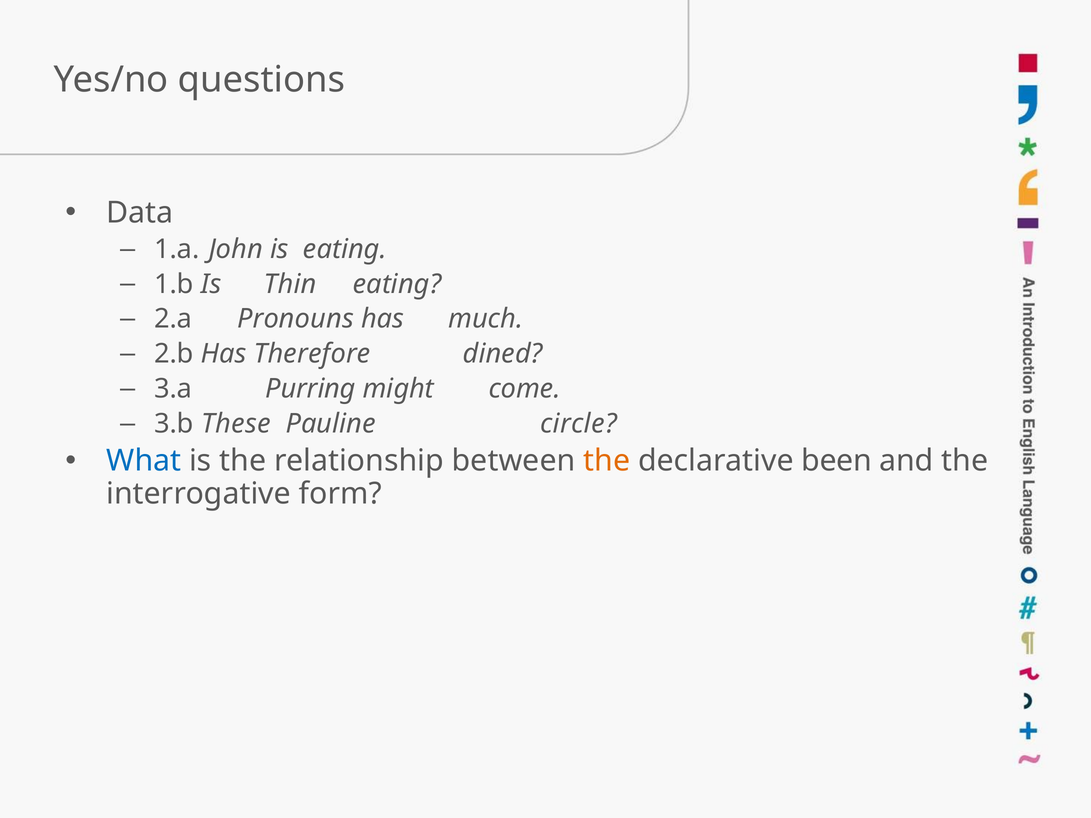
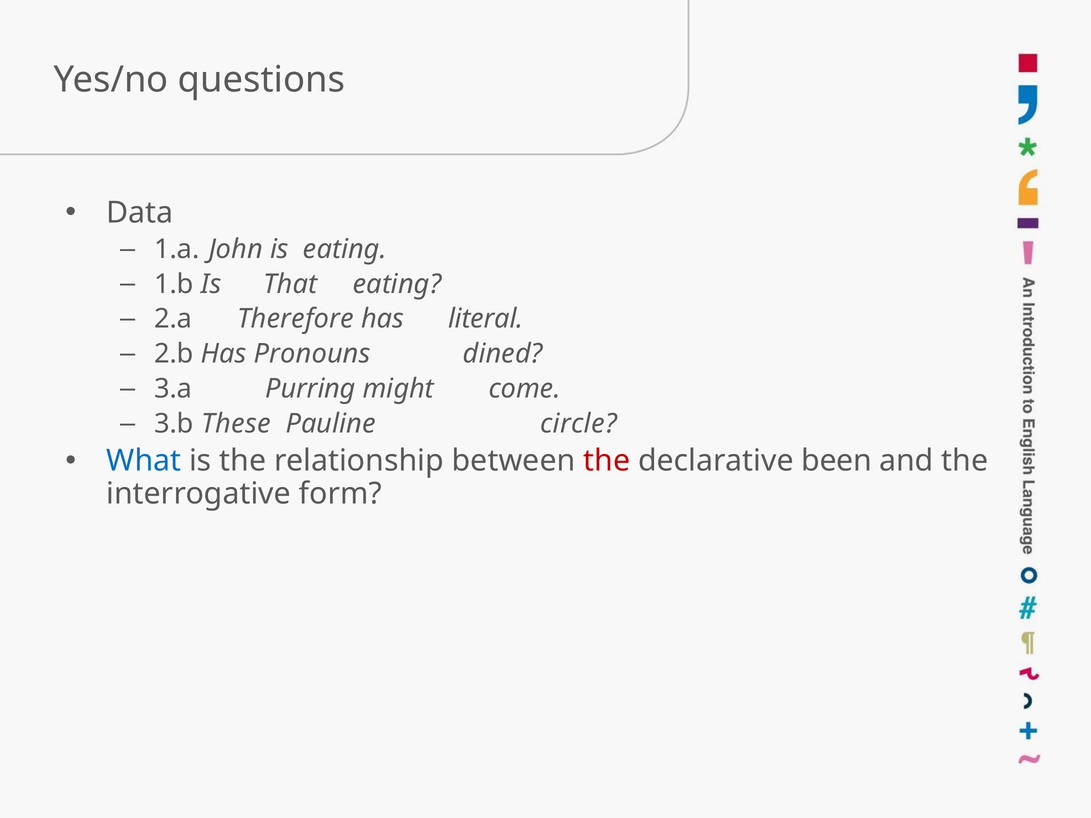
Thin: Thin -> That
Pronouns: Pronouns -> Therefore
much: much -> literal
Therefore: Therefore -> Pronouns
the at (607, 461) colour: orange -> red
